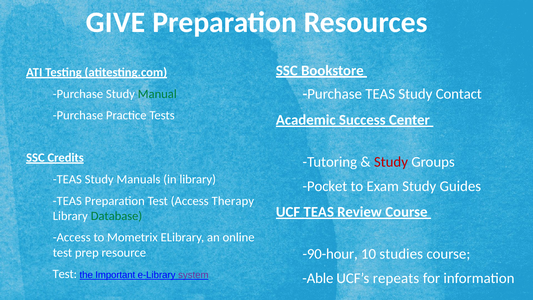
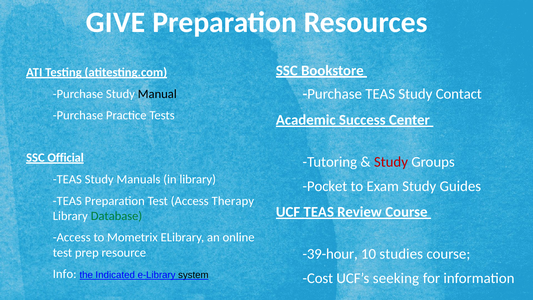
Manual colour: green -> black
Credits: Credits -> Official
-90-hour: -90-hour -> -39-hour
Test at (65, 274): Test -> Info
Important: Important -> Indicated
system colour: purple -> black
Able: Able -> Cost
repeats: repeats -> seeking
